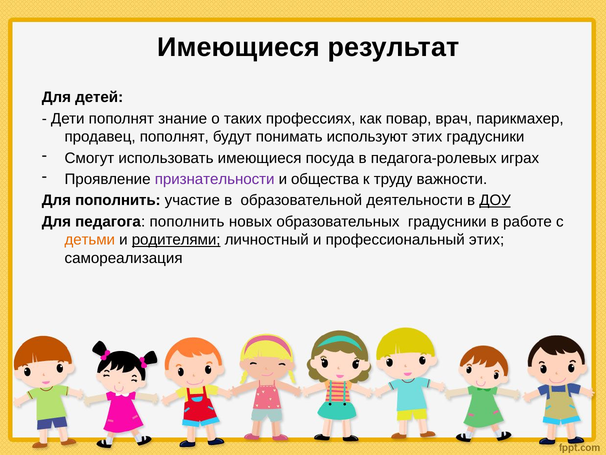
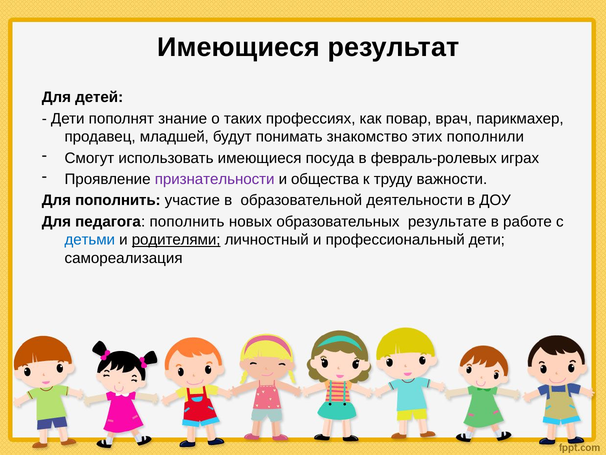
продавец пополнят: пополнят -> младшей
используют: используют -> знакомство
этих градусники: градусники -> пополнили
педагога-ролевых: педагога-ролевых -> февраль-ролевых
ДОУ underline: present -> none
образовательных градусники: градусники -> результате
детьми colour: orange -> blue
профессиональный этих: этих -> дети
